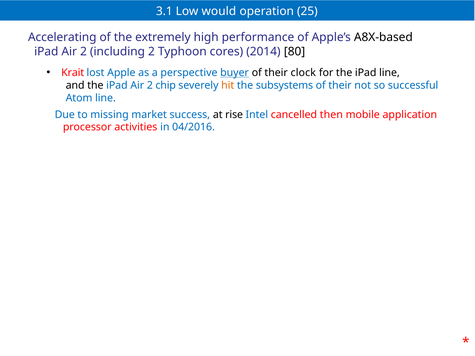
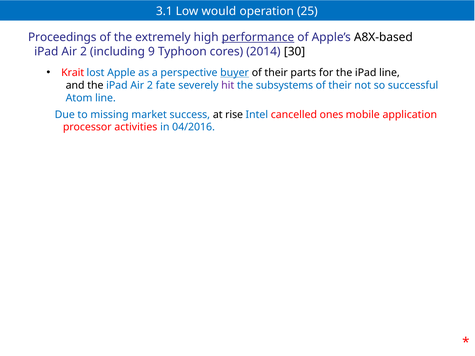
Accelerating: Accelerating -> Proceedings
performance underline: none -> present
including 2: 2 -> 9
80: 80 -> 30
clock: clock -> parts
chip: chip -> fate
hit colour: orange -> purple
then: then -> ones
